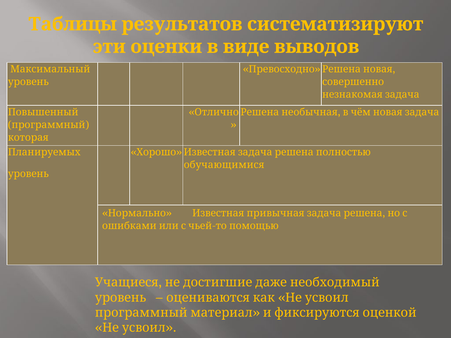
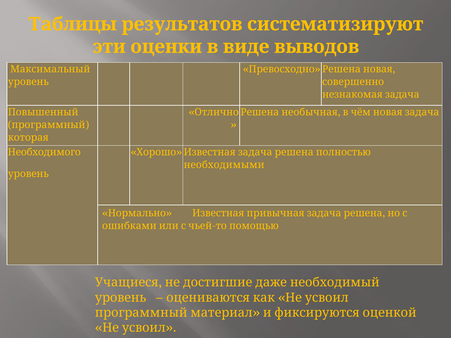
Планируемых: Планируемых -> Необходимого
обучающимися: обучающимися -> необходимыми
